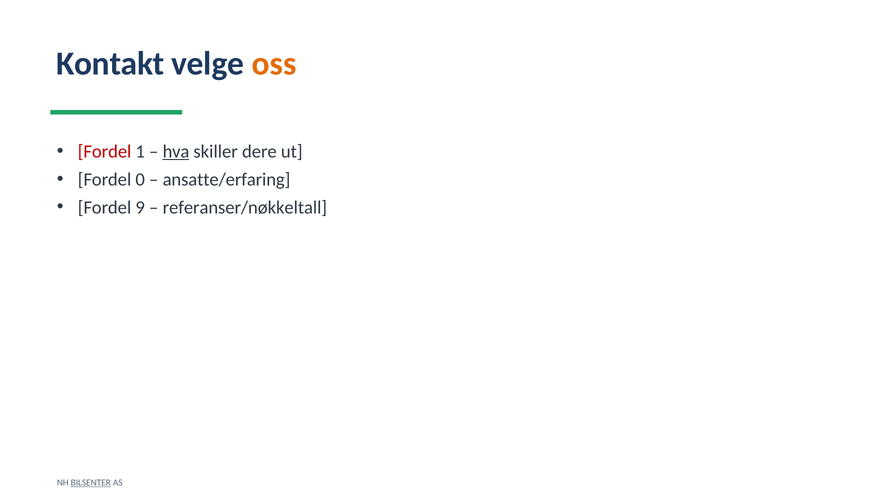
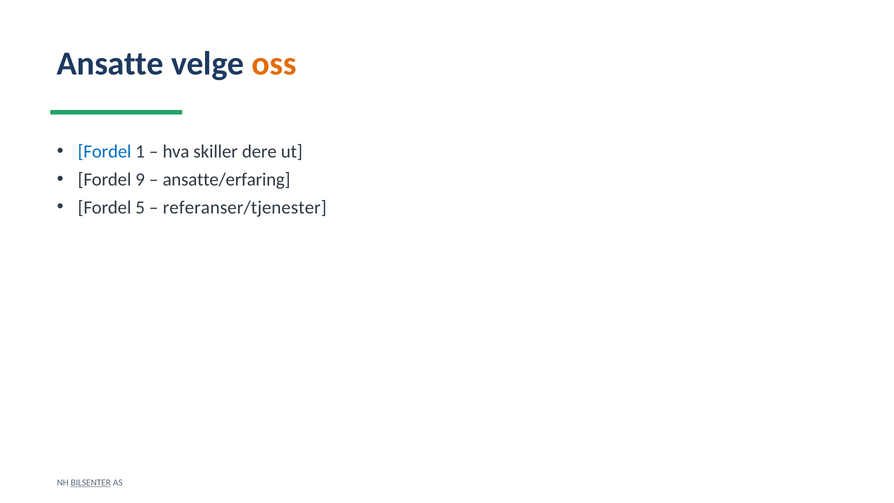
Kontakt: Kontakt -> Ansatte
Fordel at (105, 151) colour: red -> blue
hva underline: present -> none
0: 0 -> 9
9: 9 -> 5
referanser/nøkkeltall: referanser/nøkkeltall -> referanser/tjenester
